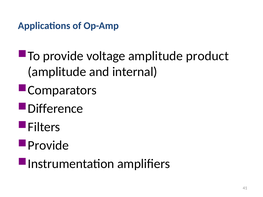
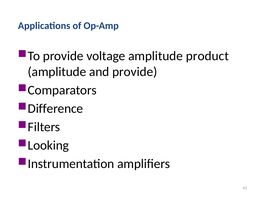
and internal: internal -> provide
Provide at (48, 146): Provide -> Looking
